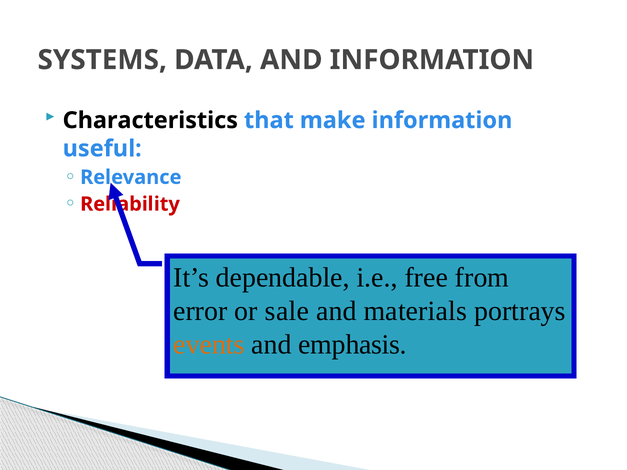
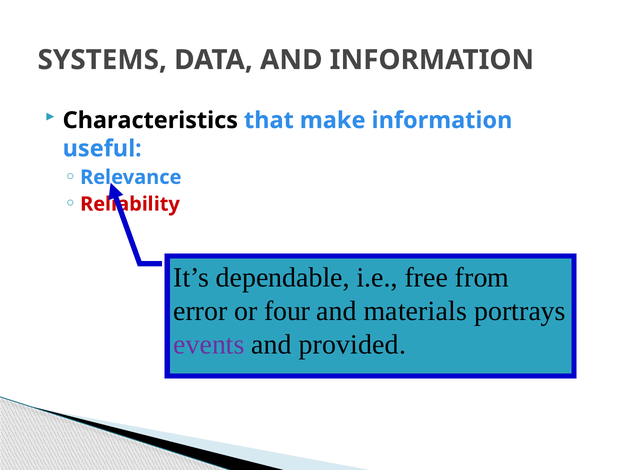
sale: sale -> four
events colour: orange -> purple
emphasis: emphasis -> provided
